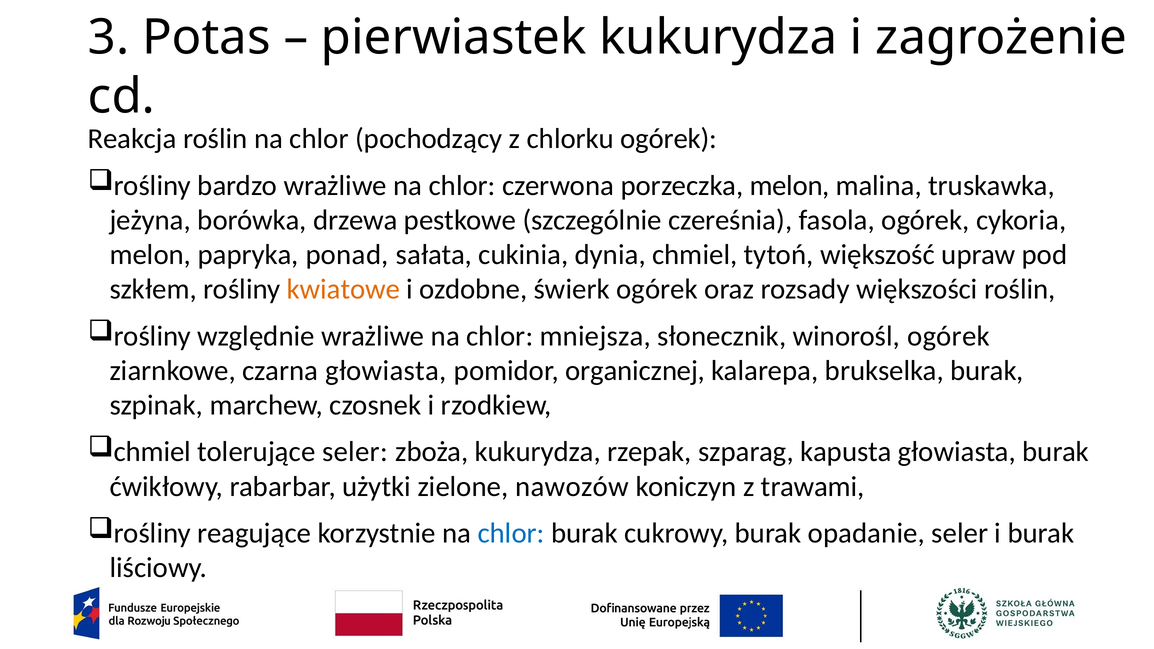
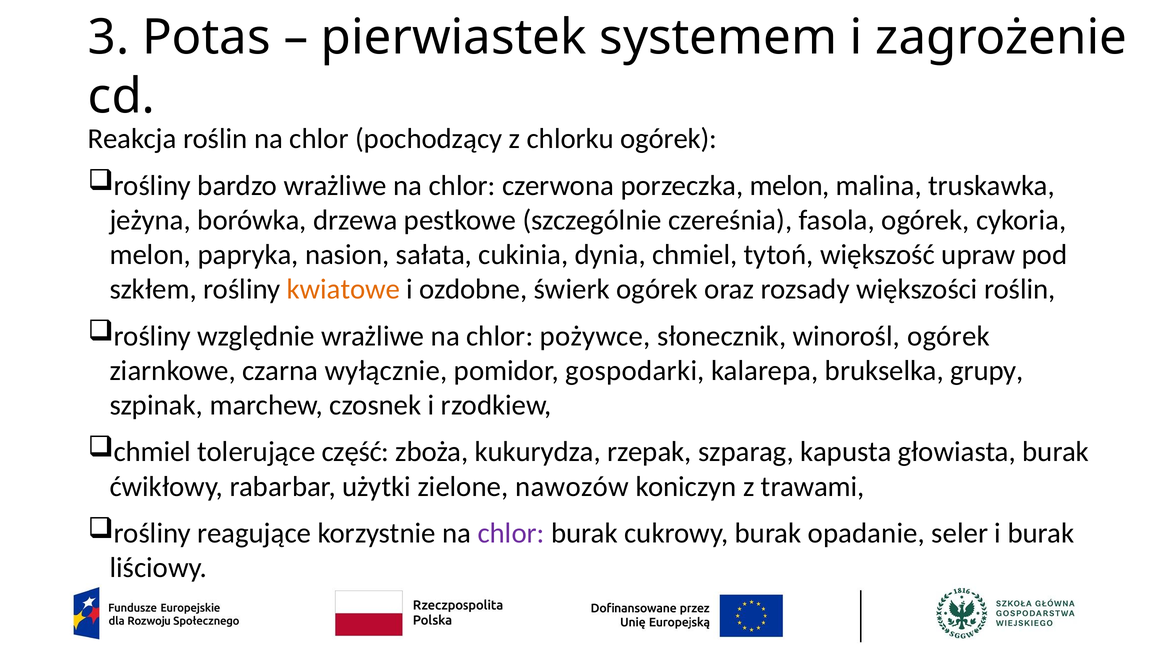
pierwiastek kukurydza: kukurydza -> systemem
ponad: ponad -> nasion
mniejsza: mniejsza -> pożywce
czarna głowiasta: głowiasta -> wyłącznie
organicznej: organicznej -> gospodarki
brukselka burak: burak -> grupy
tolerujące seler: seler -> część
chlor at (511, 533) colour: blue -> purple
